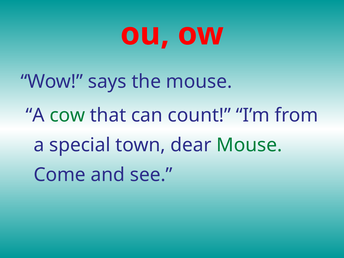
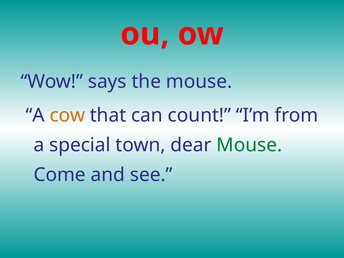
cow colour: green -> orange
